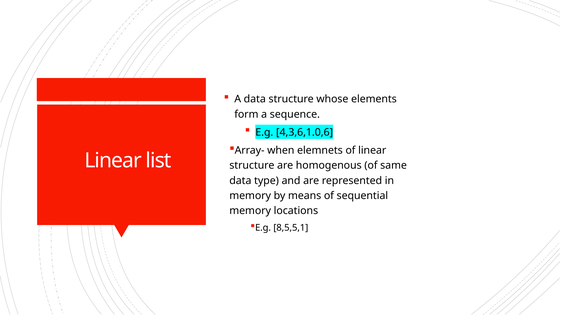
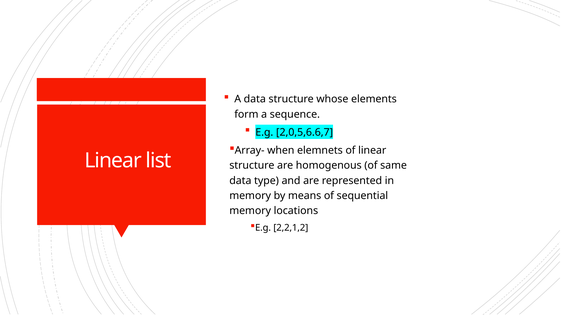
4,3,6,1.0,6: 4,3,6,1.0,6 -> 2,0,5,6.6,7
8,5,5,1: 8,5,5,1 -> 2,2,1,2
